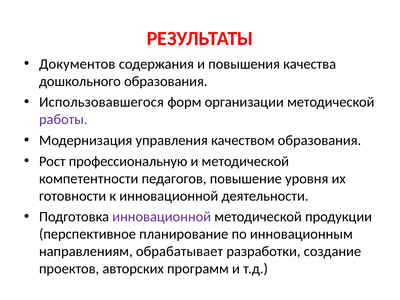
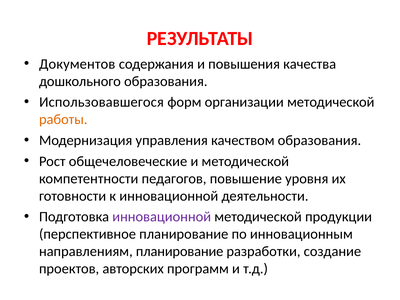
работы colour: purple -> orange
профессиональную: профессиональную -> общечеловеческие
направлениям обрабатывает: обрабатывает -> планирование
